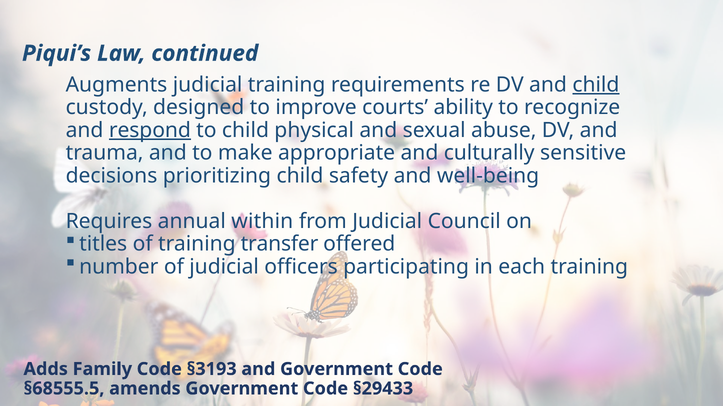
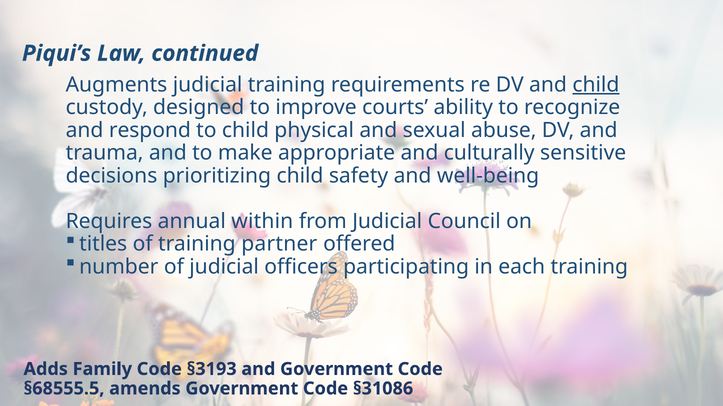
respond underline: present -> none
transfer: transfer -> partner
§29433: §29433 -> §31086
